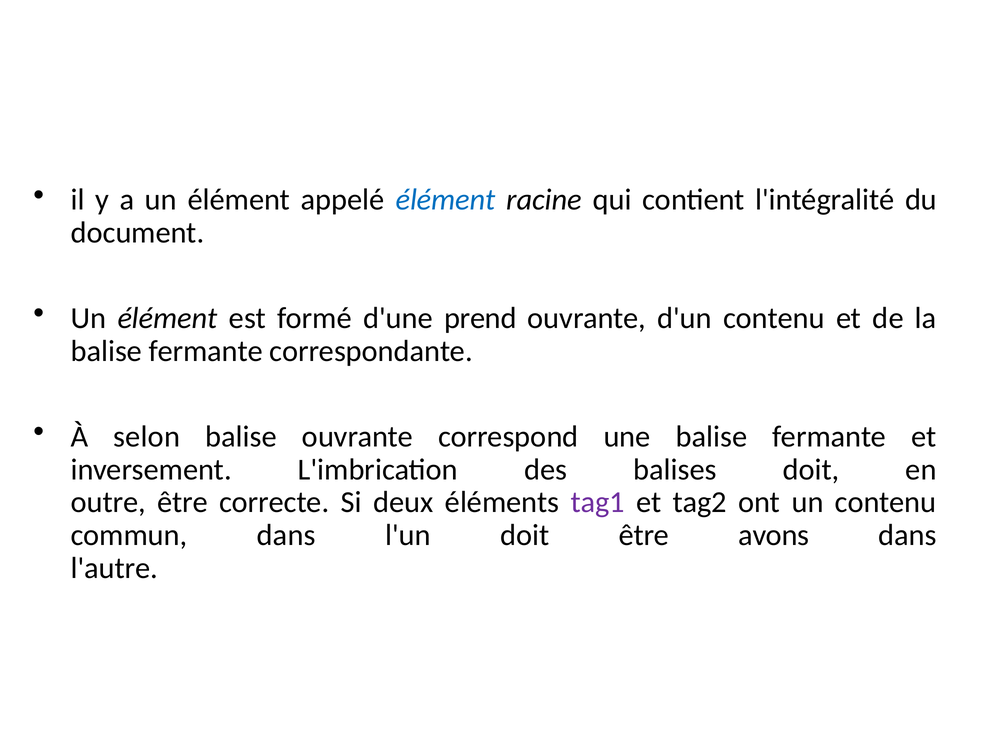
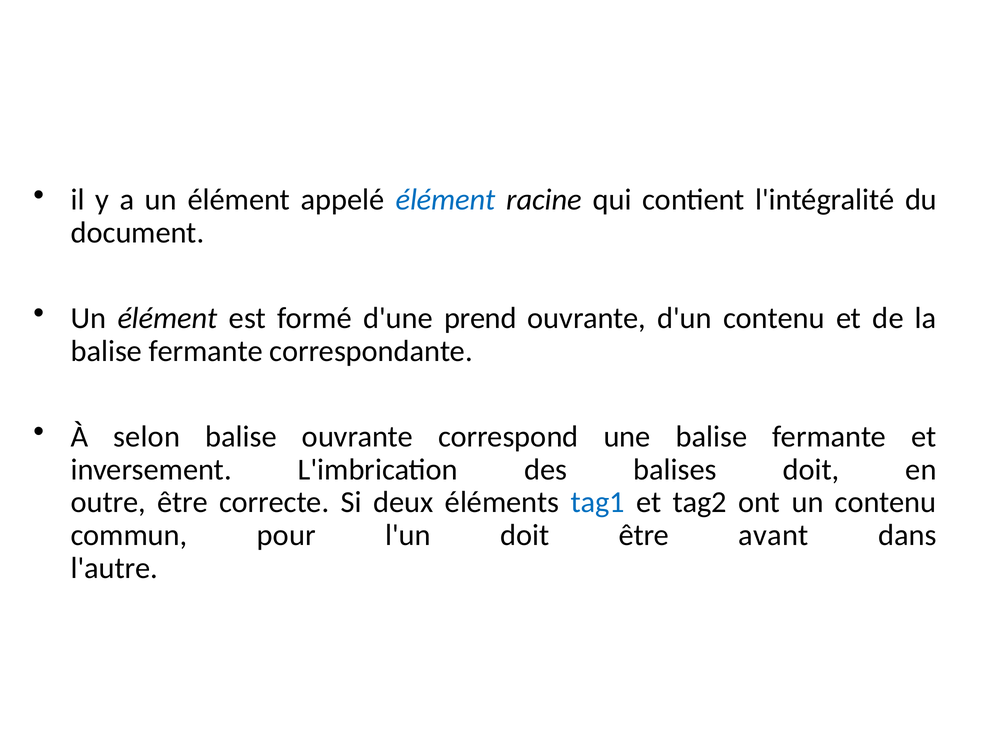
tag1 colour: purple -> blue
commun dans: dans -> pour
avons: avons -> avant
